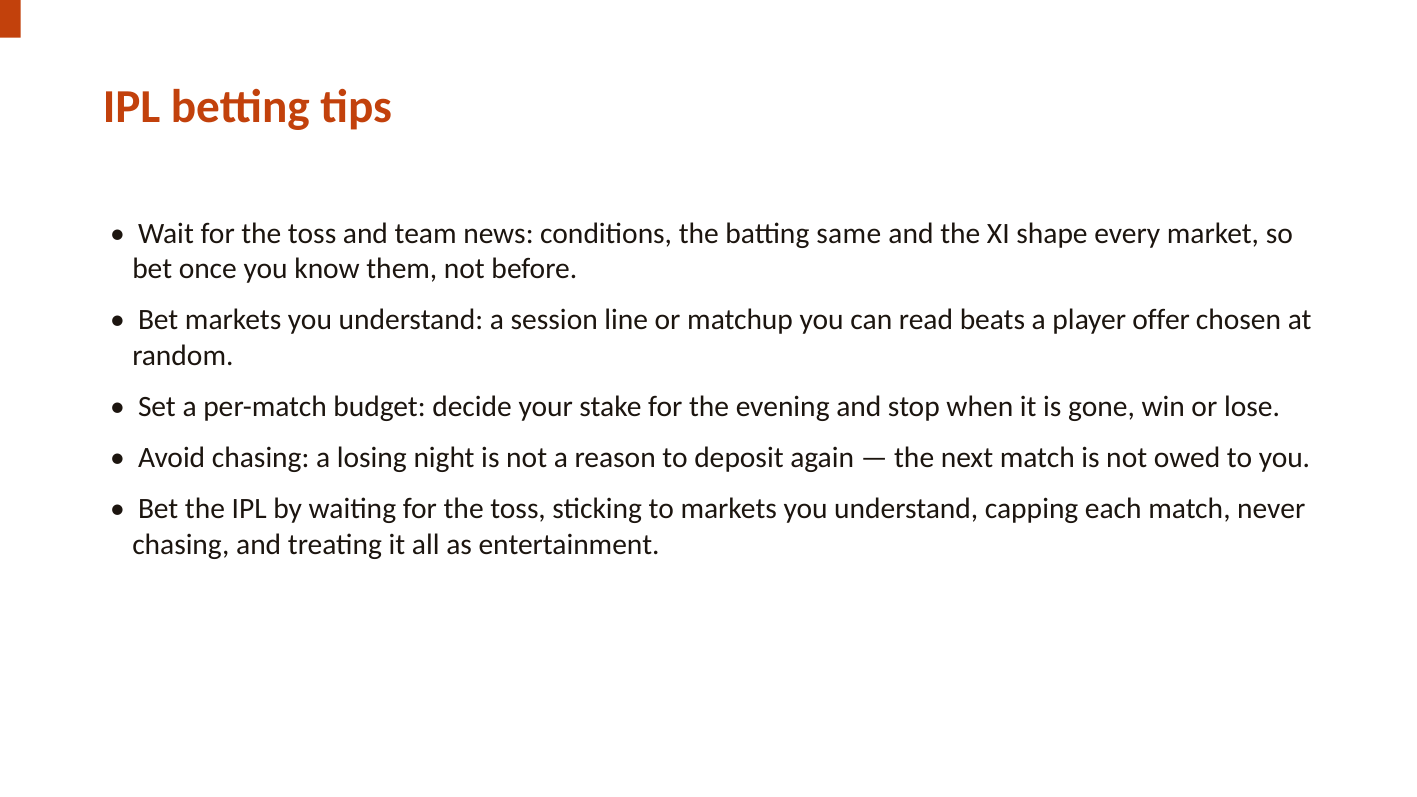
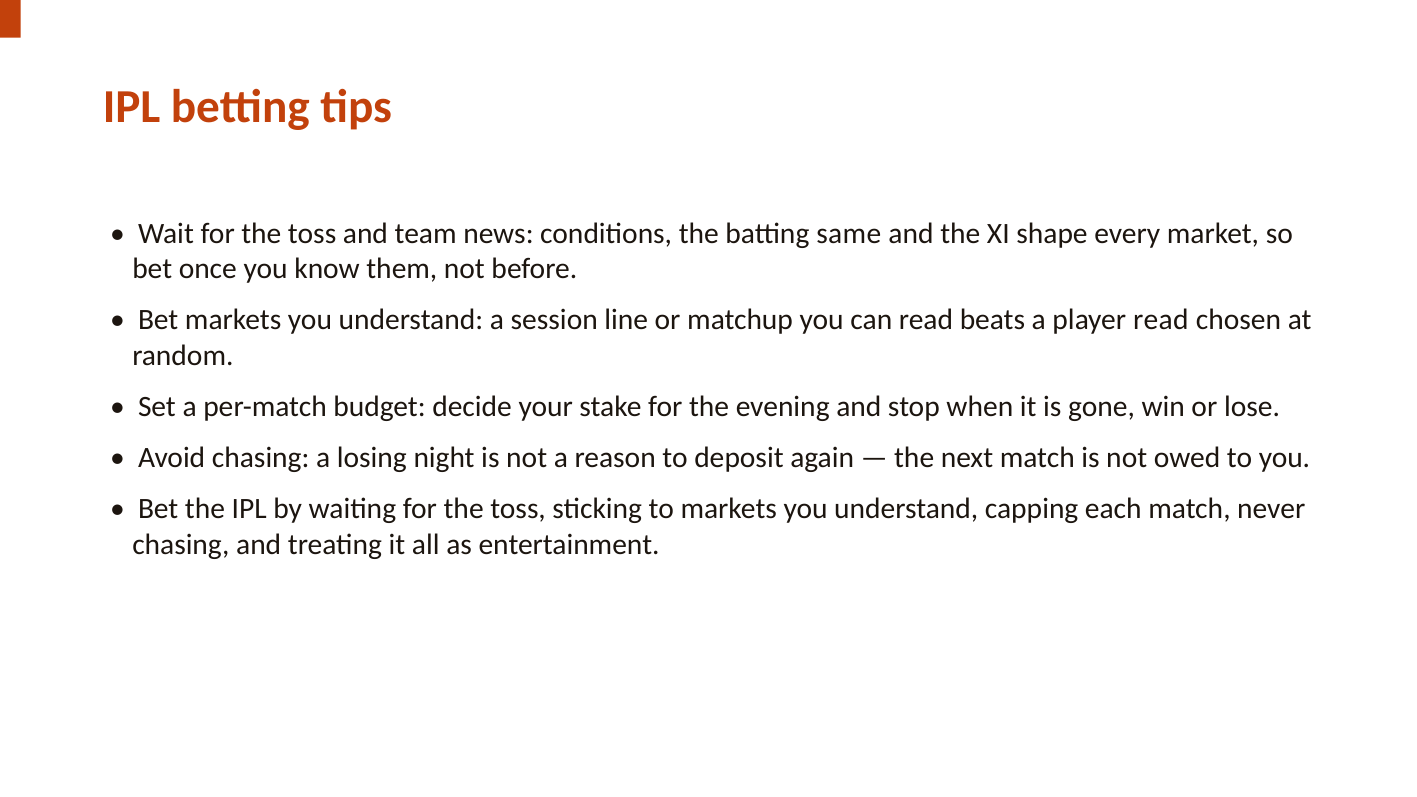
player offer: offer -> read
